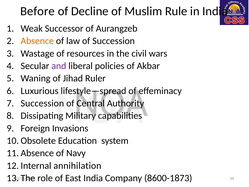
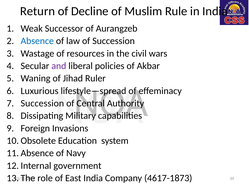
Before: Before -> Return
Absence colour: orange -> blue
annihilation: annihilation -> government
8600-1873: 8600-1873 -> 4617-1873
